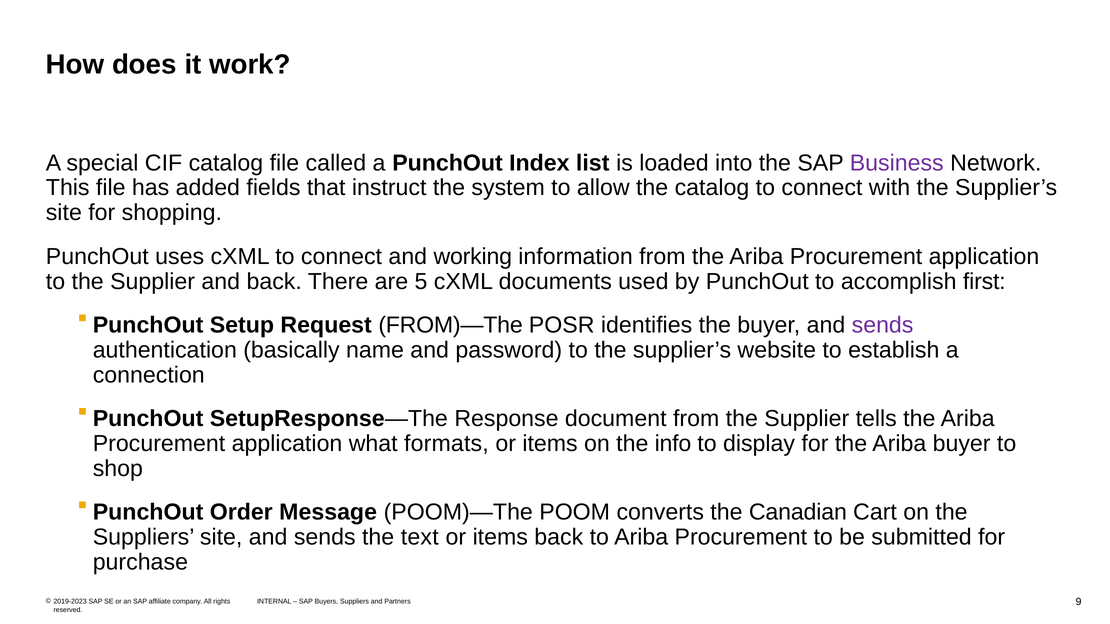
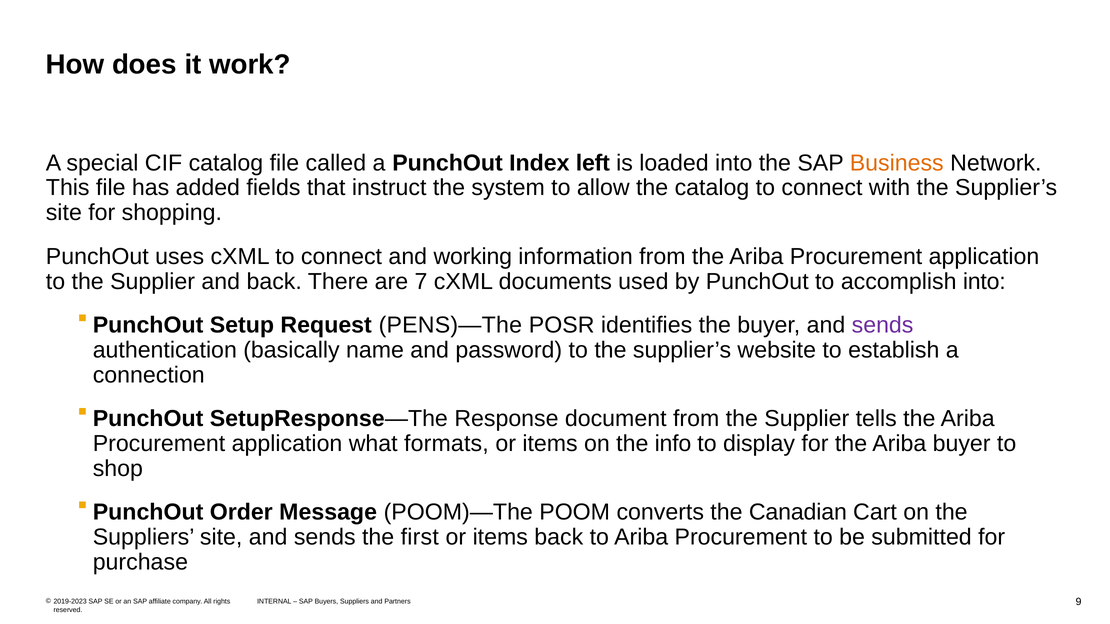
list: list -> left
Business colour: purple -> orange
5: 5 -> 7
accomplish first: first -> into
FROM)—The: FROM)—The -> PENS)—The
text: text -> first
